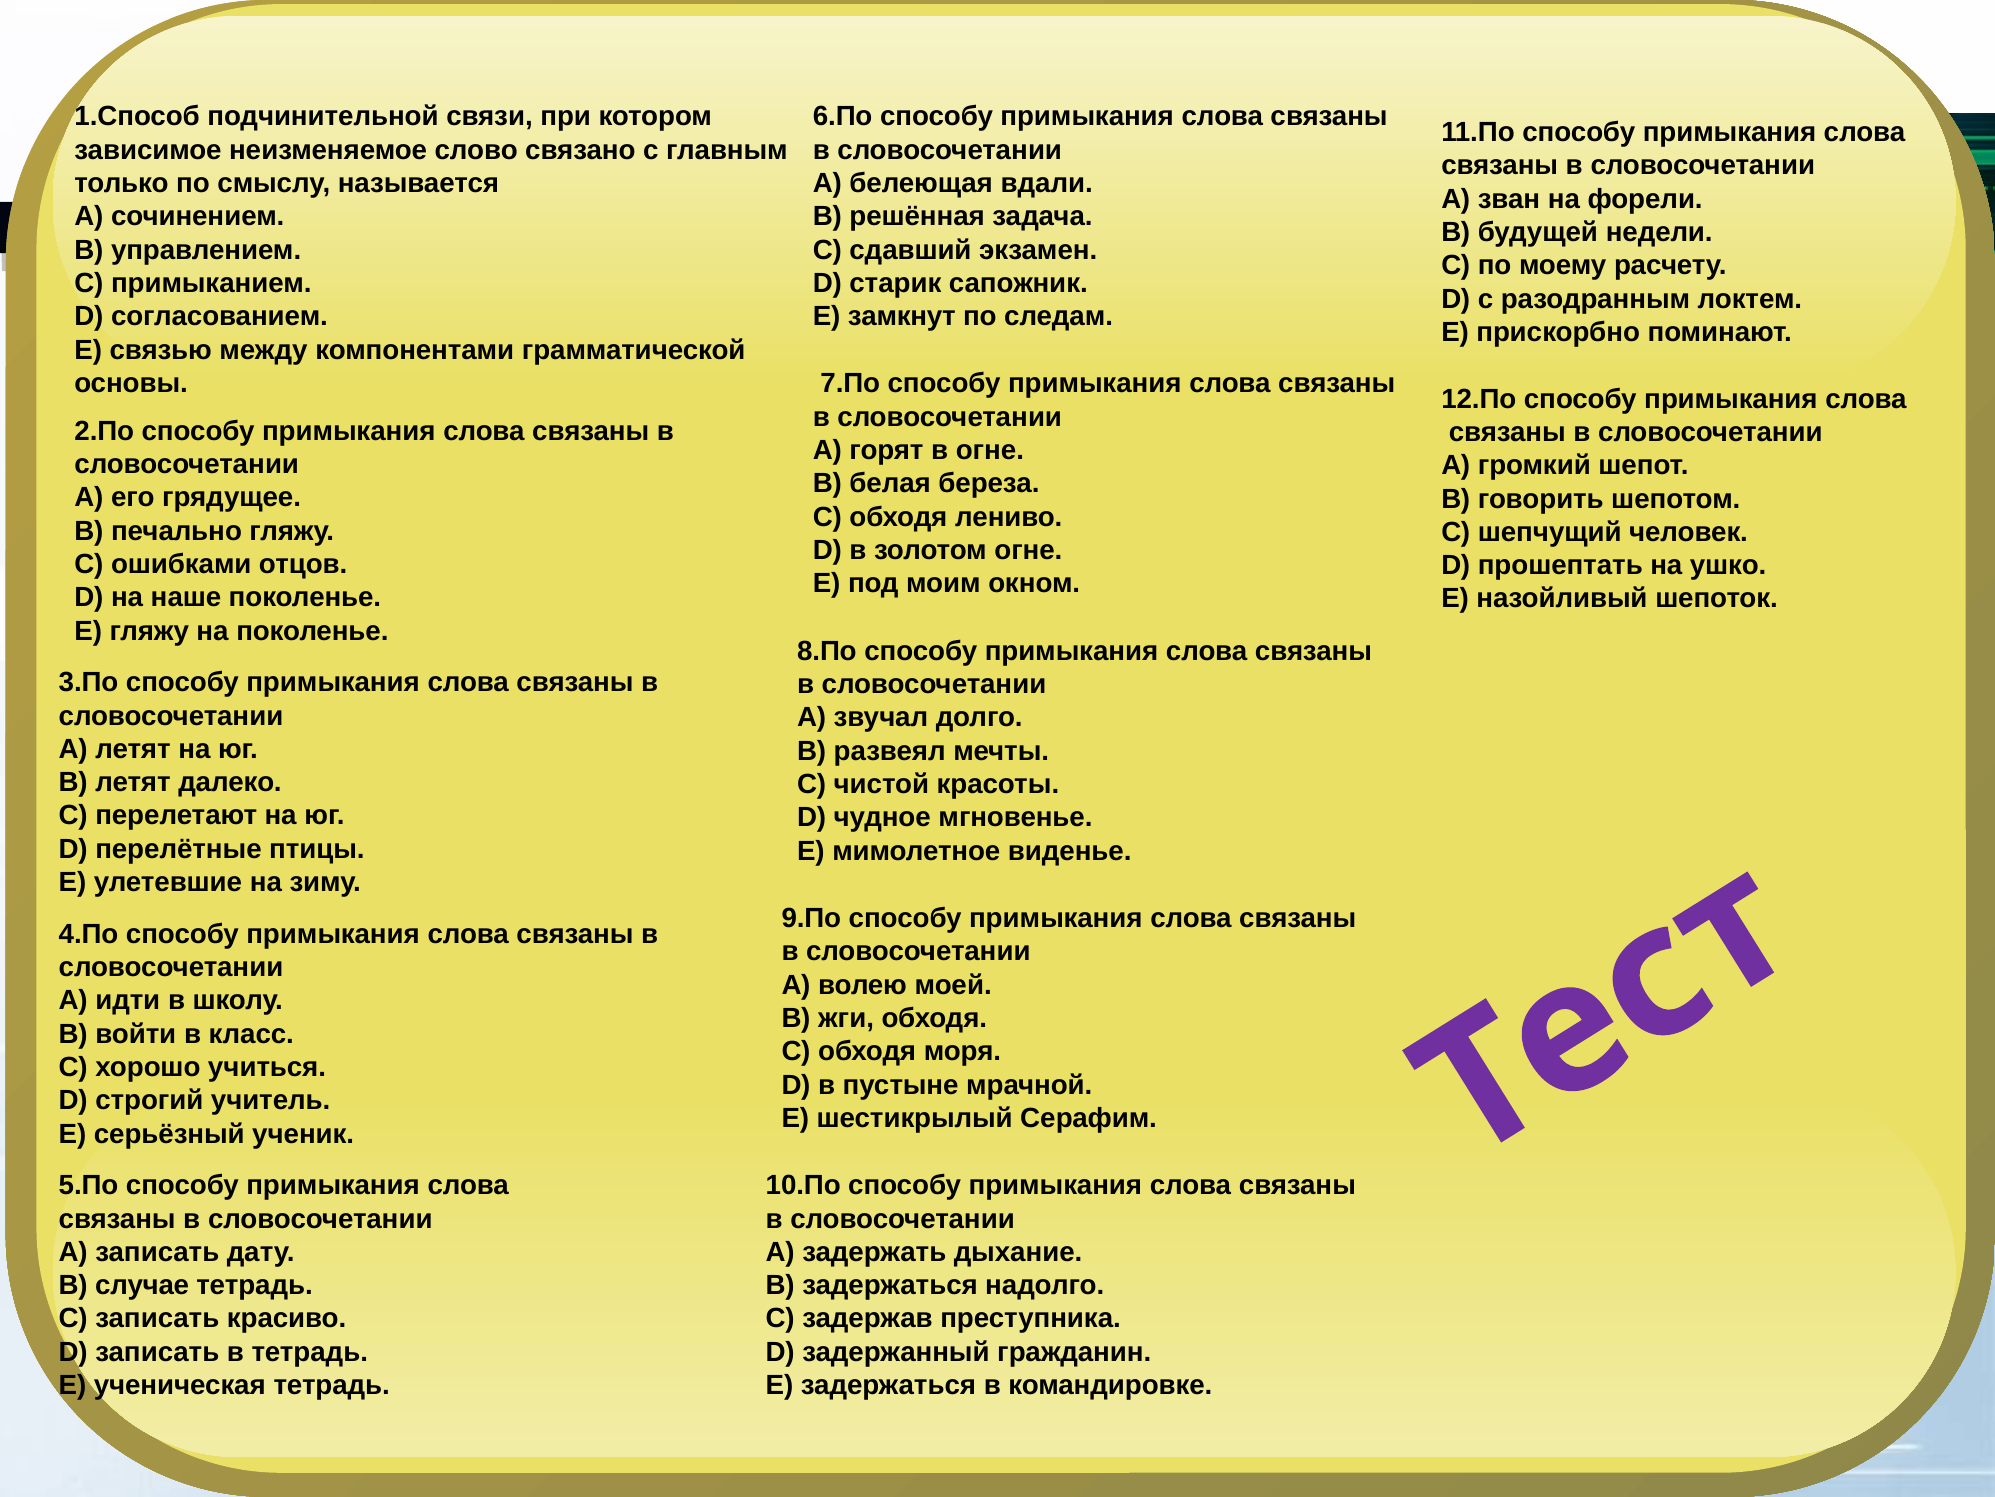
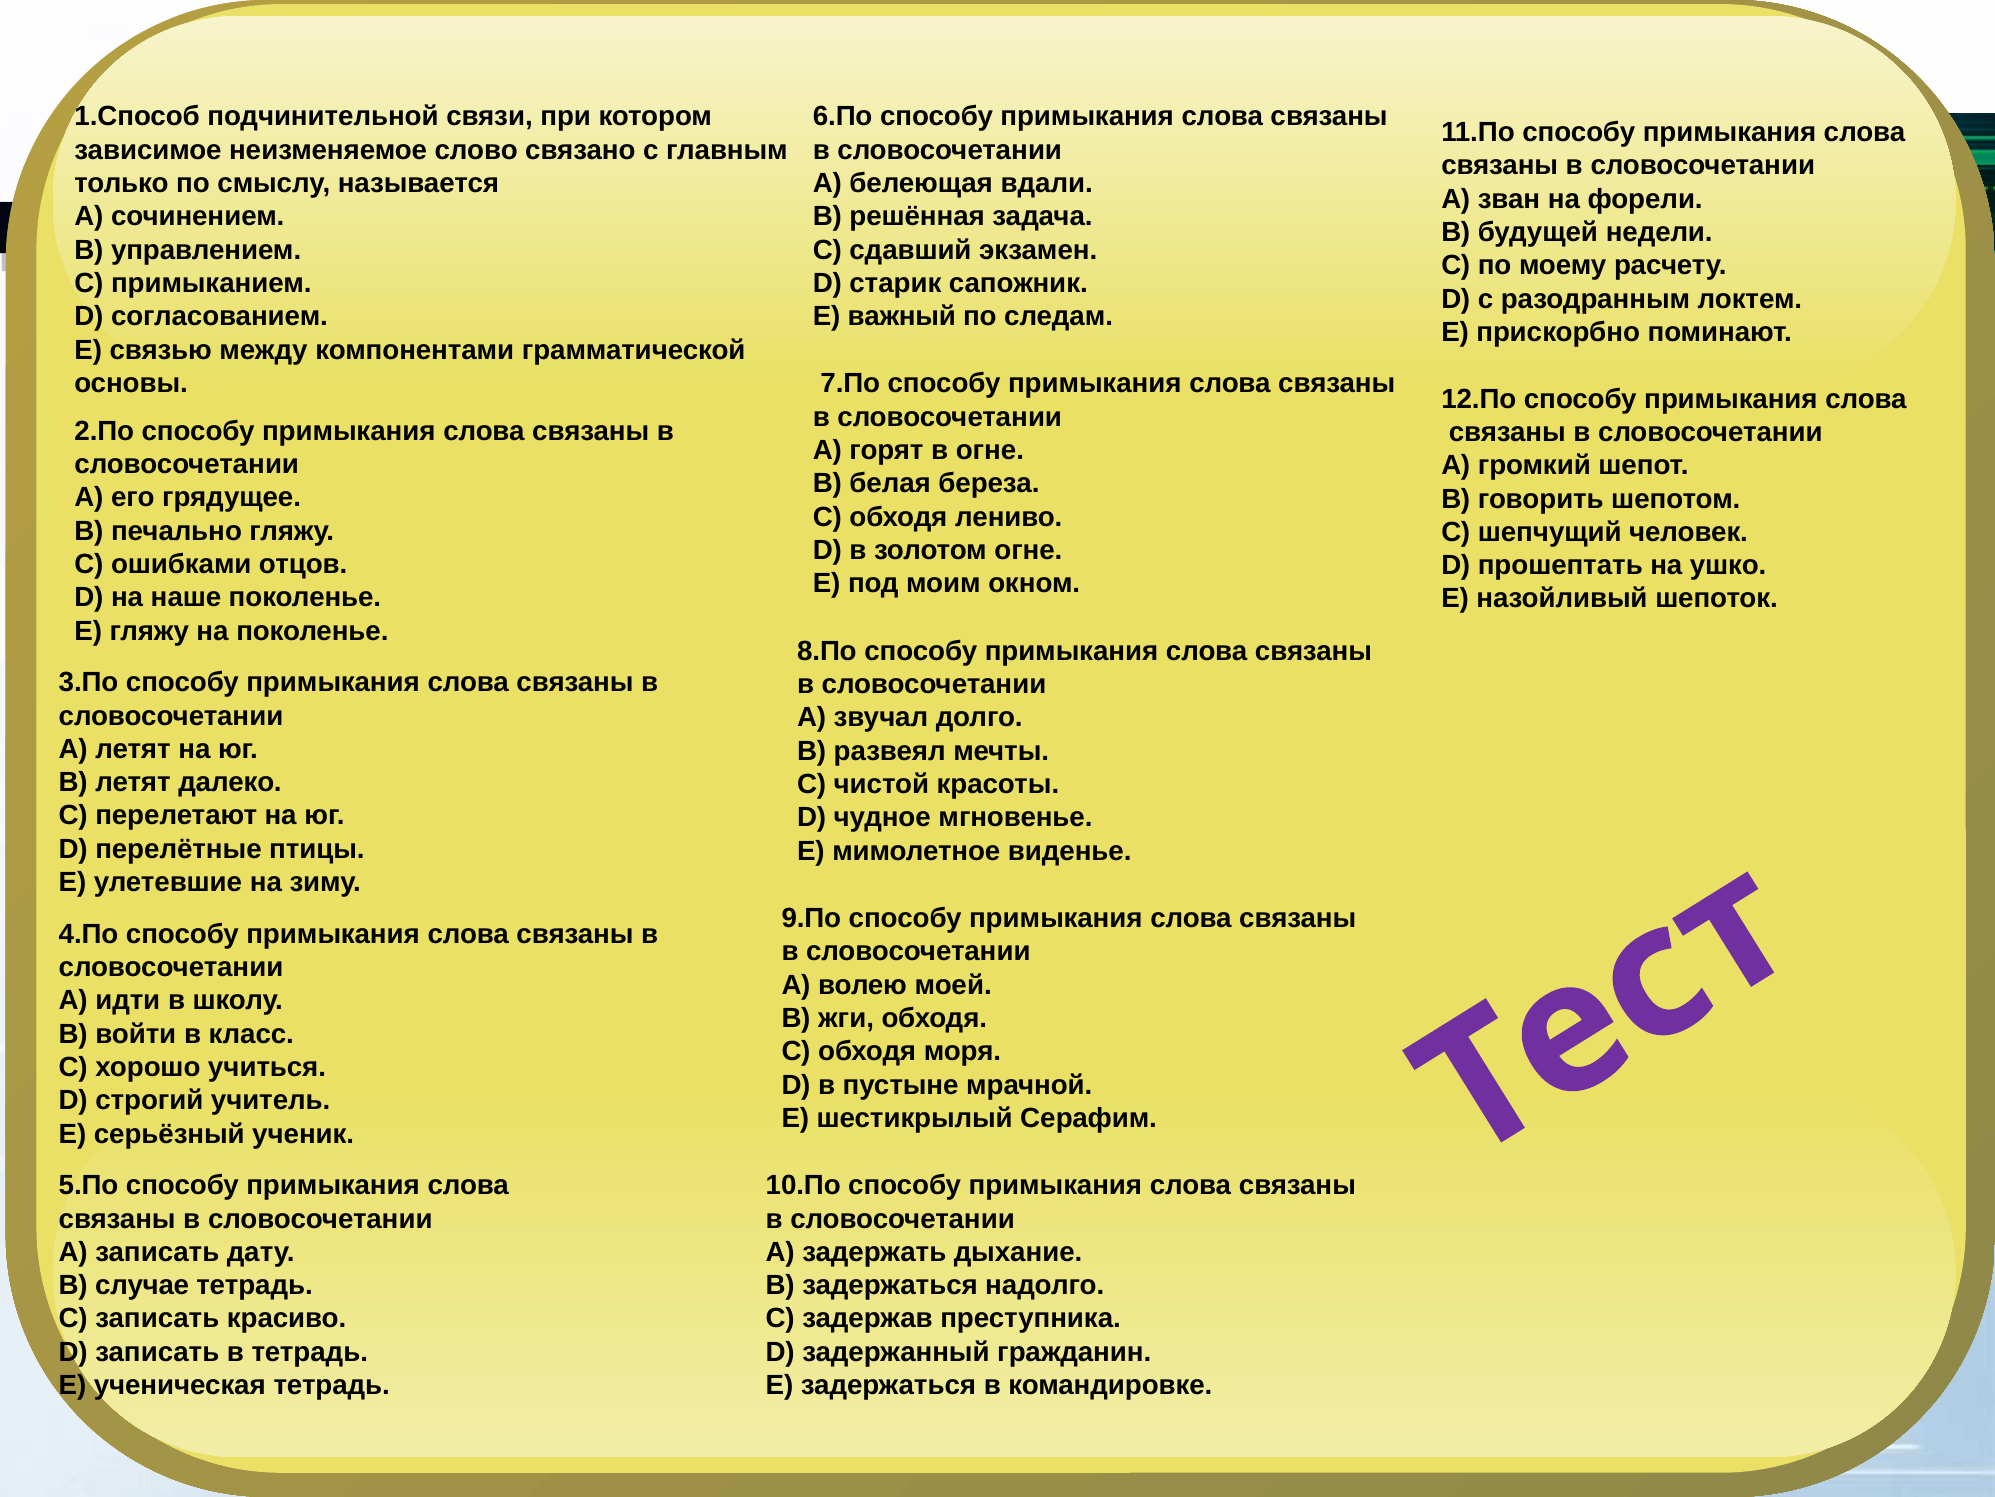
замкнут: замкнут -> важный
